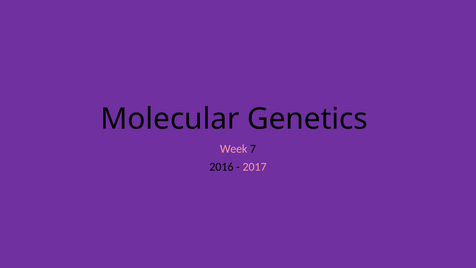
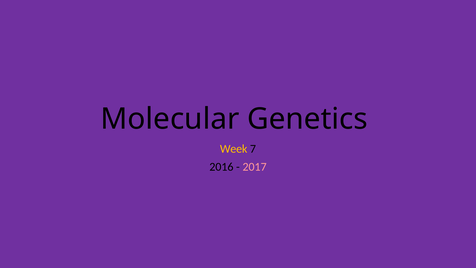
Week colour: pink -> yellow
